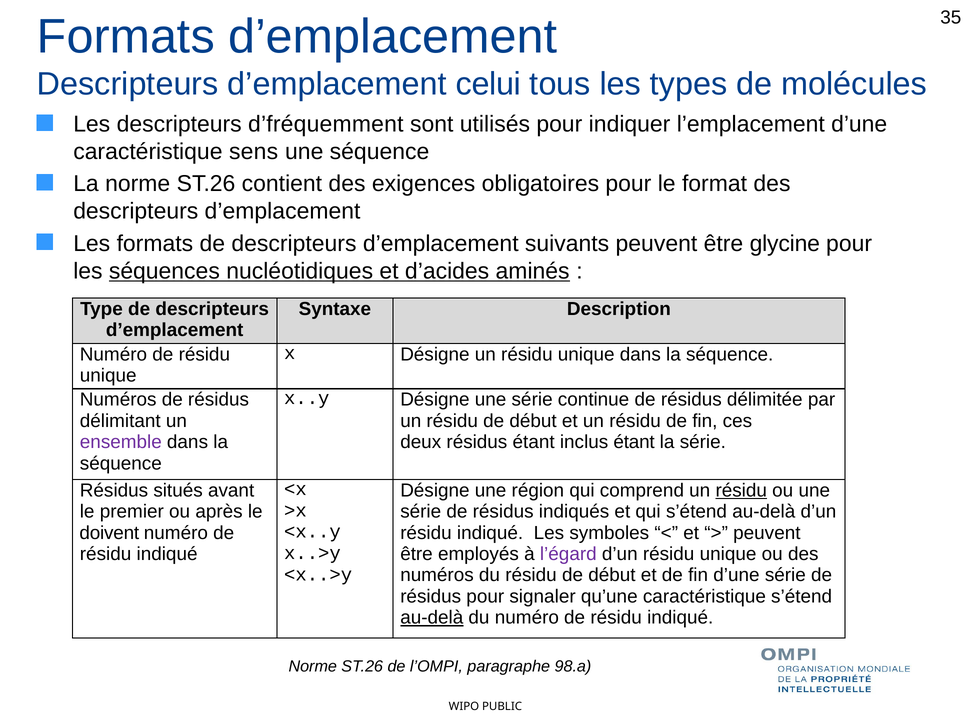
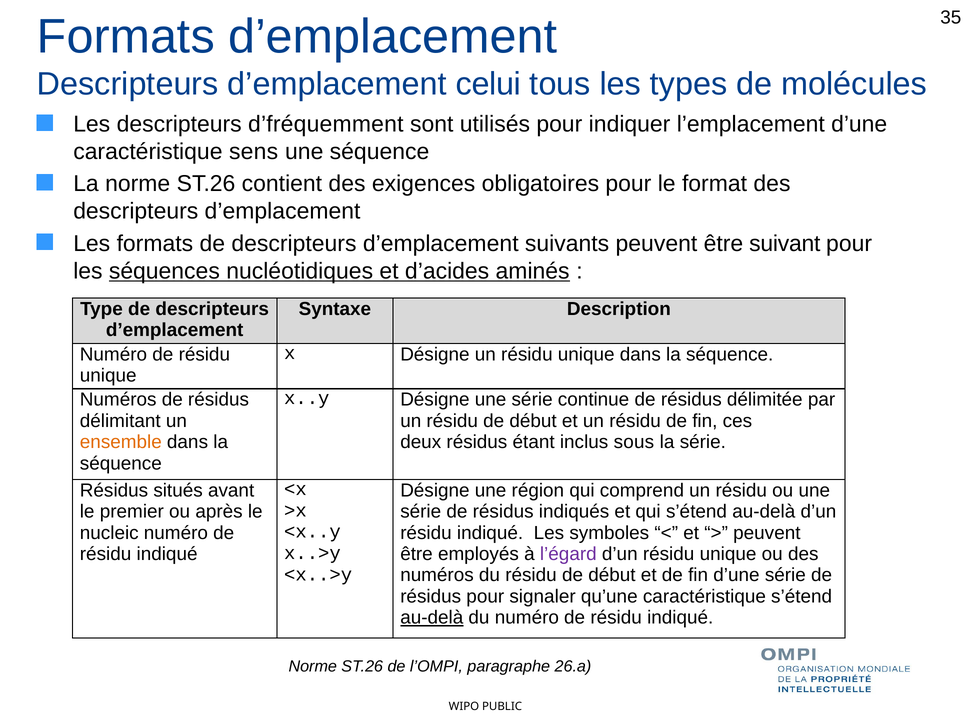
glycine: glycine -> suivant
ensemble colour: purple -> orange
inclus étant: étant -> sous
résidu at (741, 491) underline: present -> none
doivent: doivent -> nucleic
98.a: 98.a -> 26.a
